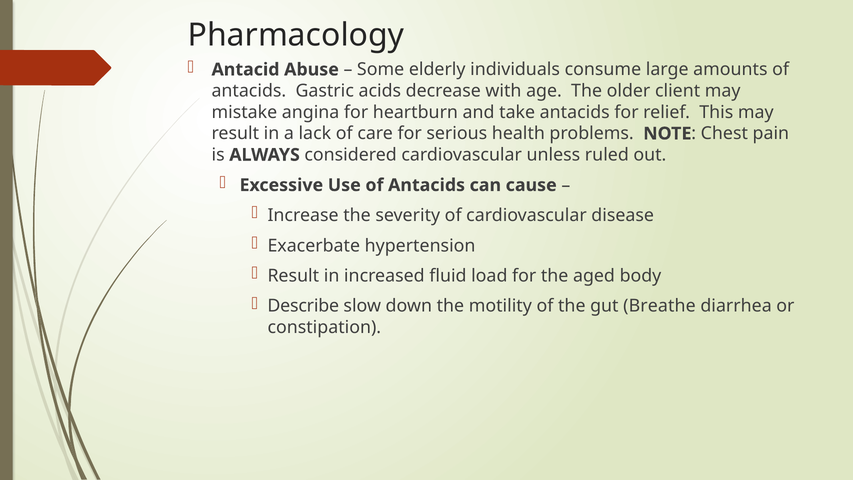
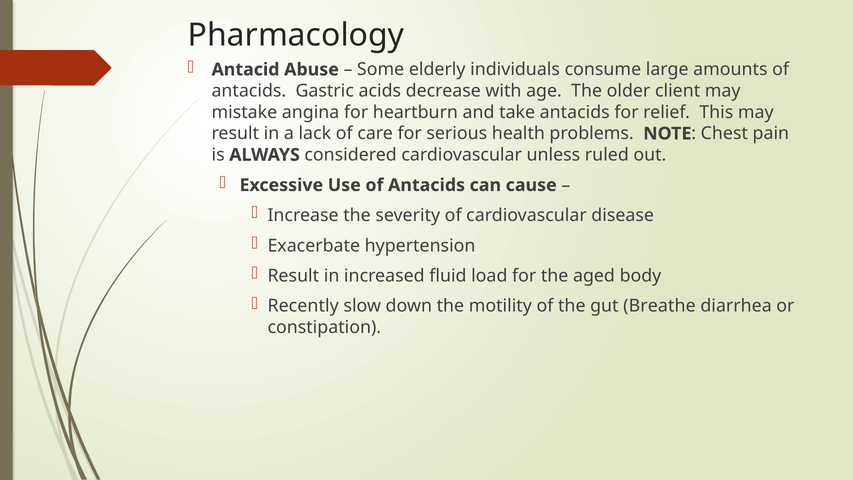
Describe: Describe -> Recently
